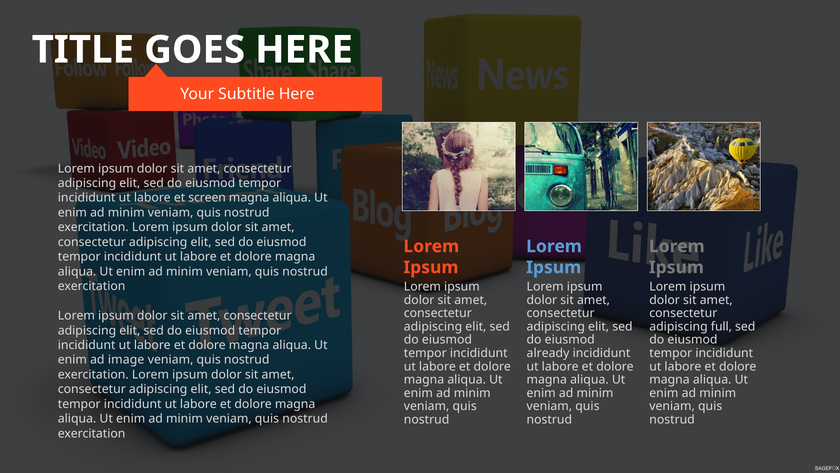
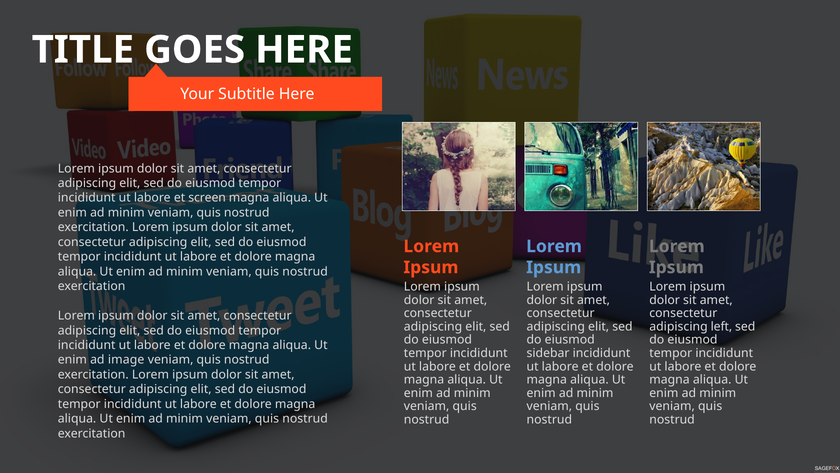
full: full -> left
already: already -> sidebar
